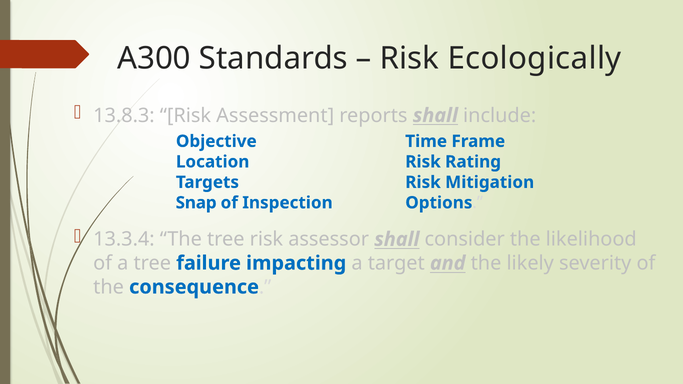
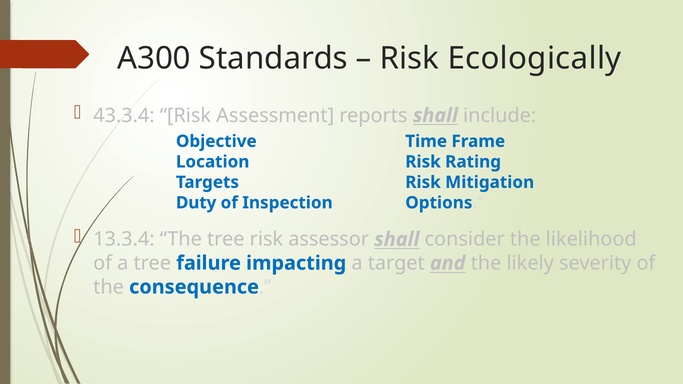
13.8.3: 13.8.3 -> 43.3.4
Snap: Snap -> Duty
